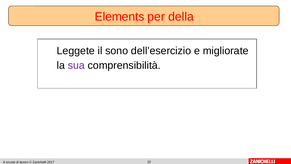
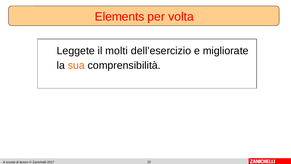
della: della -> volta
sono: sono -> molti
sua colour: purple -> orange
